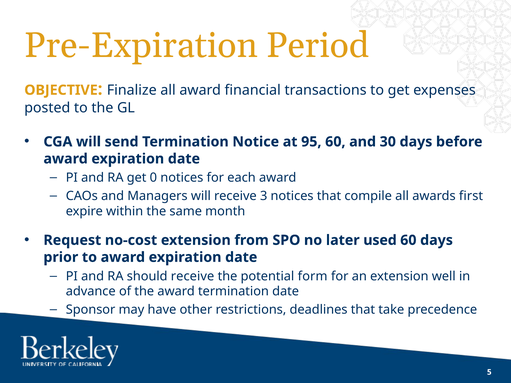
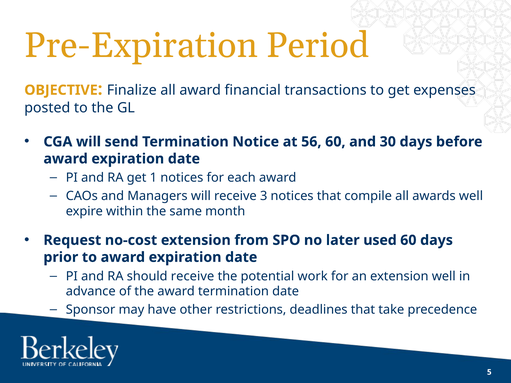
95: 95 -> 56
0: 0 -> 1
awards first: first -> well
form: form -> work
